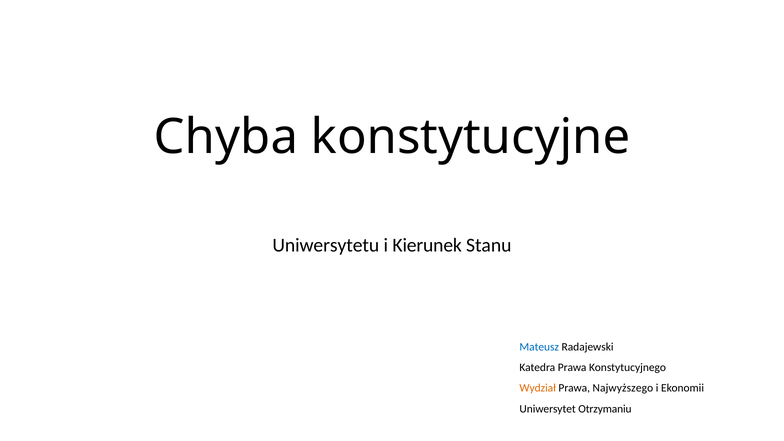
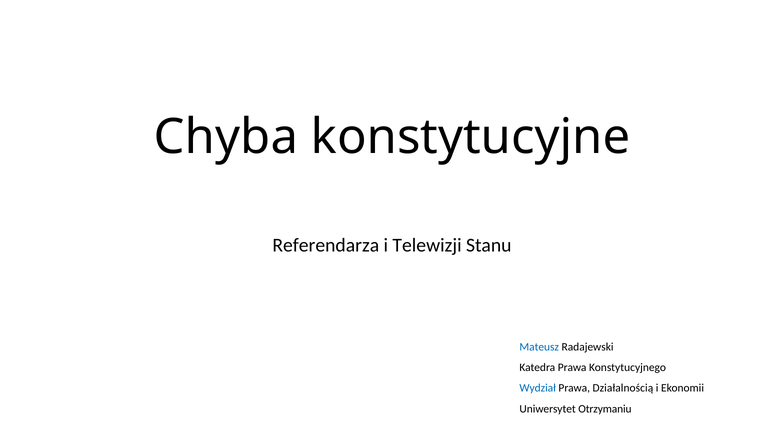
Uniwersytetu: Uniwersytetu -> Referendarza
Kierunek: Kierunek -> Telewizji
Wydział colour: orange -> blue
Najwyższego: Najwyższego -> Działalnością
